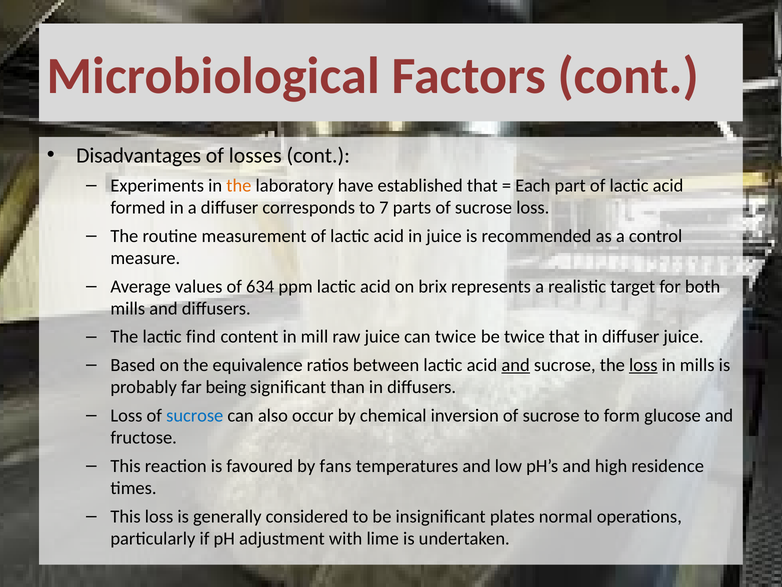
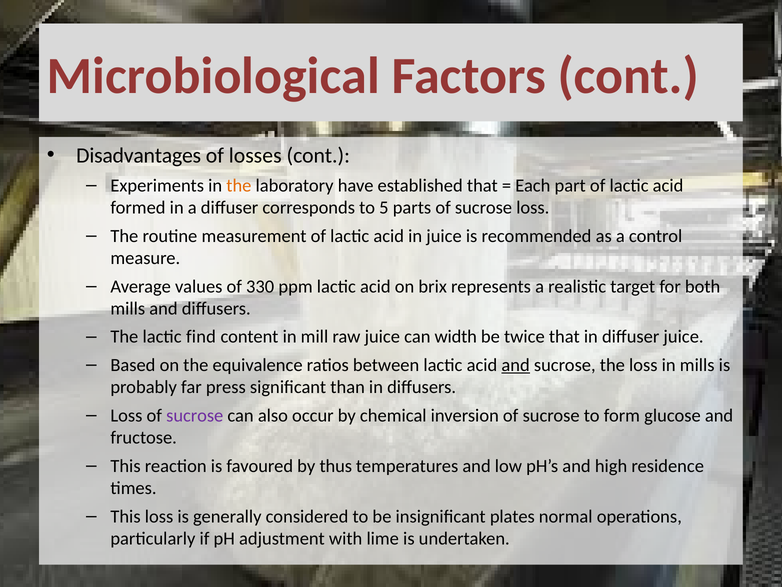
7: 7 -> 5
634: 634 -> 330
can twice: twice -> width
loss at (643, 365) underline: present -> none
being: being -> press
sucrose at (195, 415) colour: blue -> purple
fans: fans -> thus
